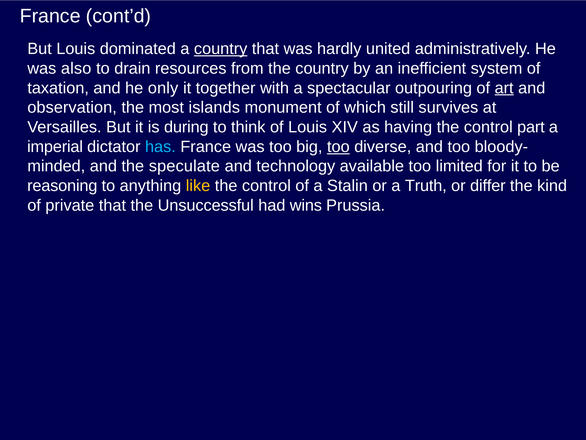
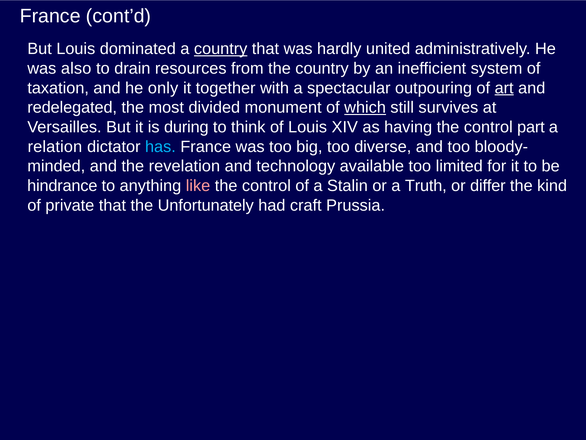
observation: observation -> redelegated
islands: islands -> divided
which underline: none -> present
imperial: imperial -> relation
too at (338, 147) underline: present -> none
speculate: speculate -> revelation
reasoning: reasoning -> hindrance
like colour: yellow -> pink
Unsuccessful: Unsuccessful -> Unfortunately
wins: wins -> craft
